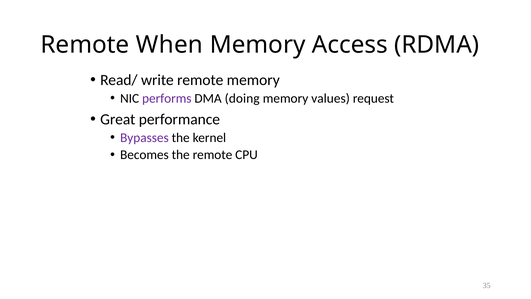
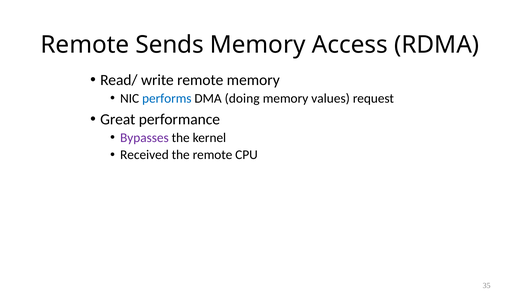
When: When -> Sends
performs colour: purple -> blue
Becomes: Becomes -> Received
